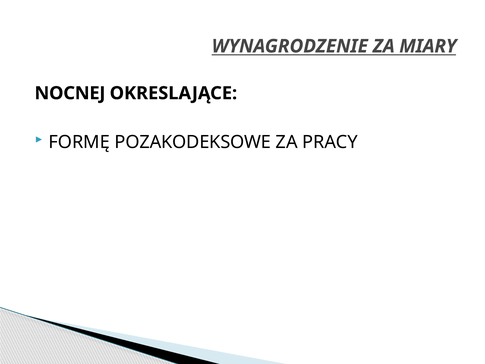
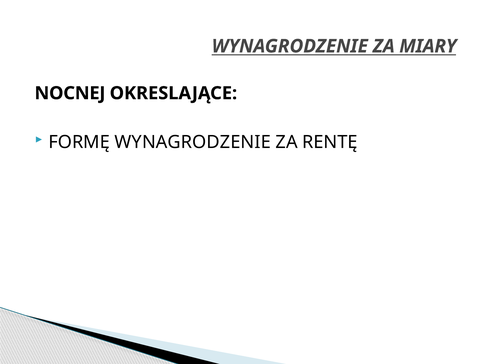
FORMĘ POZAKODEKSOWE: POZAKODEKSOWE -> WYNAGRODZENIE
PRACY: PRACY -> RENTĘ
